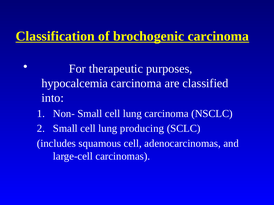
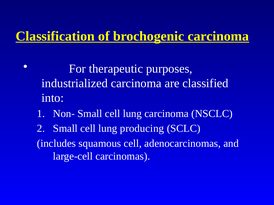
hypocalcemia: hypocalcemia -> industrialized
